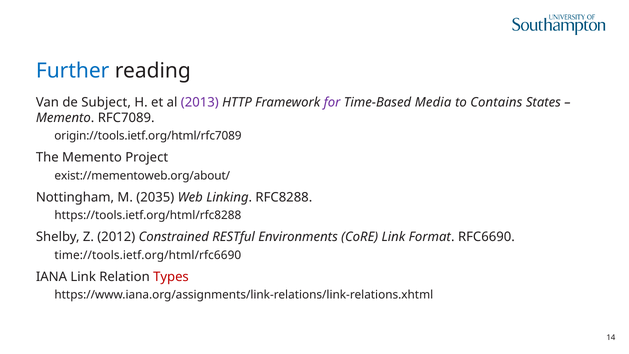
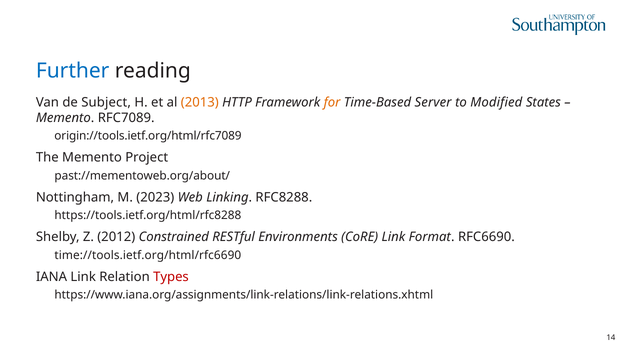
2013 colour: purple -> orange
for colour: purple -> orange
Media: Media -> Server
Contains: Contains -> Modified
exist://mementoweb.org/about/: exist://mementoweb.org/about/ -> past://mementoweb.org/about/
2035: 2035 -> 2023
